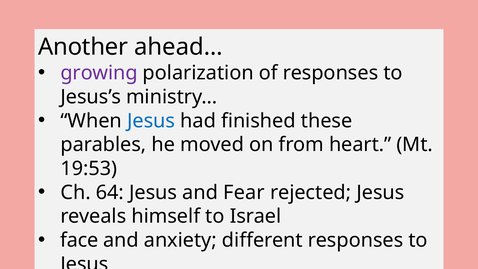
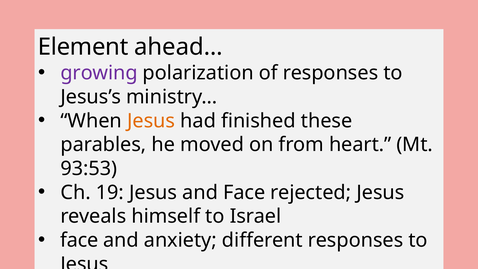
Another: Another -> Element
Jesus at (151, 121) colour: blue -> orange
19:53: 19:53 -> 93:53
64: 64 -> 19
and Fear: Fear -> Face
